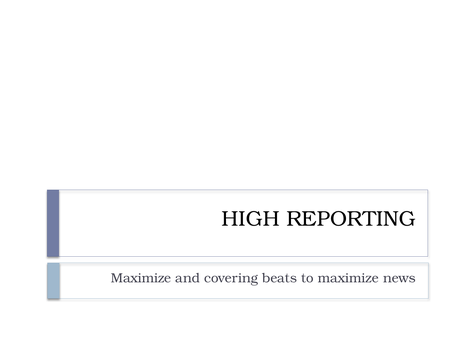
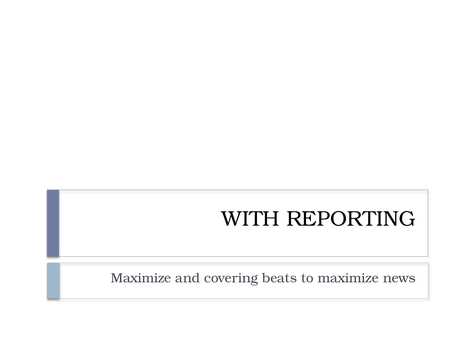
HIGH: HIGH -> WITH
